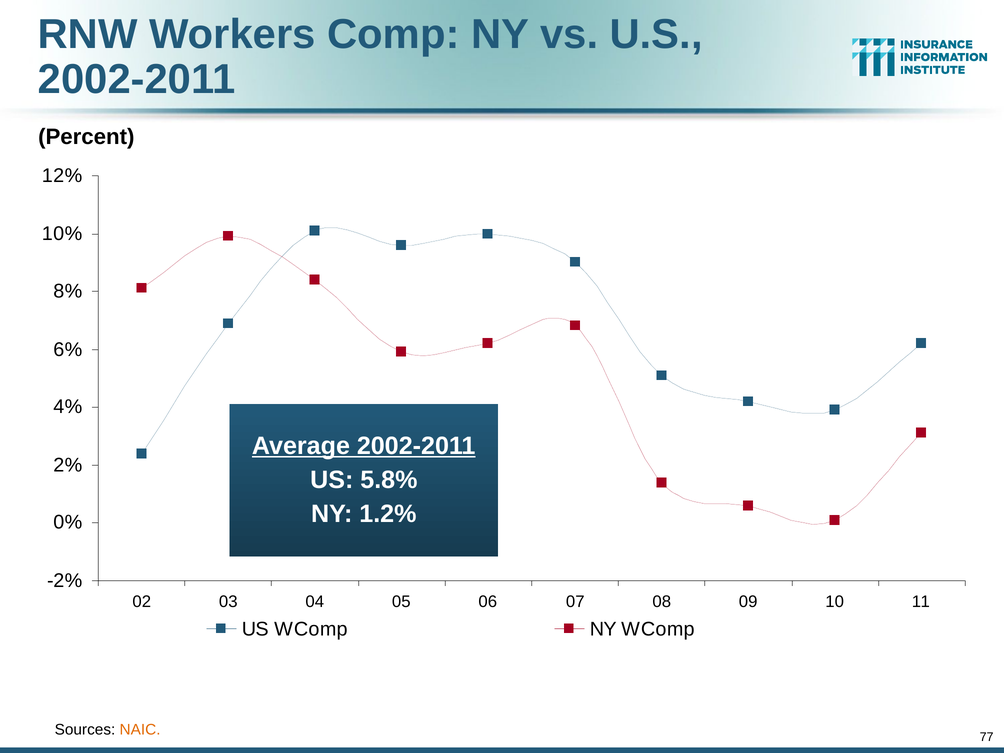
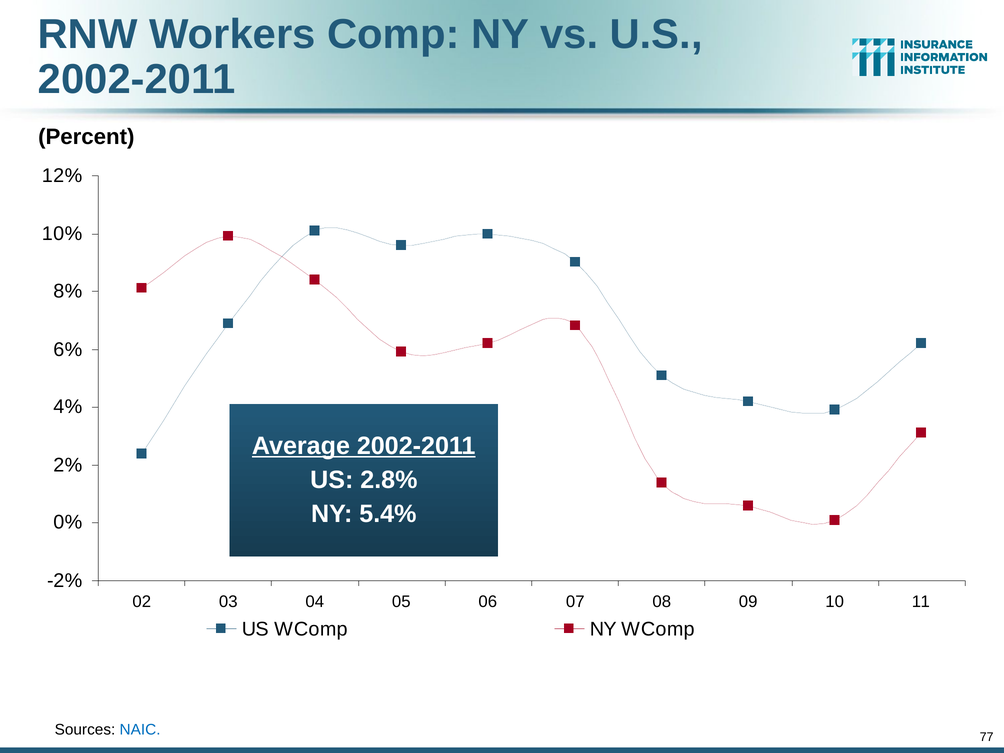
5.8%: 5.8% -> 2.8%
1.2%: 1.2% -> 5.4%
NAIC colour: orange -> blue
